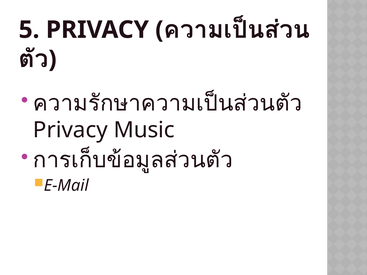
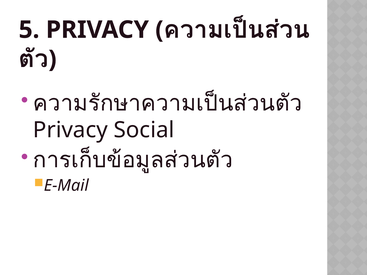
Music: Music -> Social
